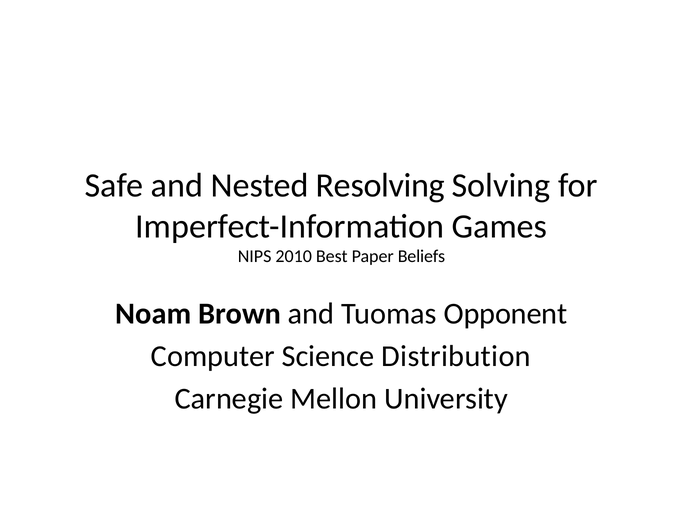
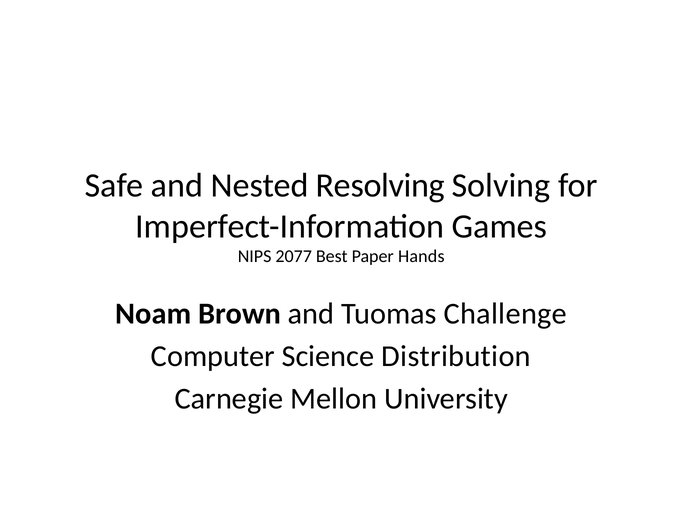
2010: 2010 -> 2077
Beliefs: Beliefs -> Hands
Opponent: Opponent -> Challenge
